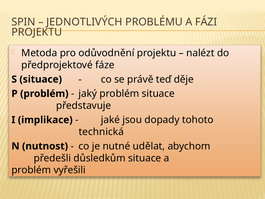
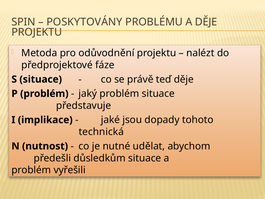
JEDNOTLIVÝCH: JEDNOTLIVÝCH -> POSKYTOVÁNY
A FÁZI: FÁZI -> DĚJE
